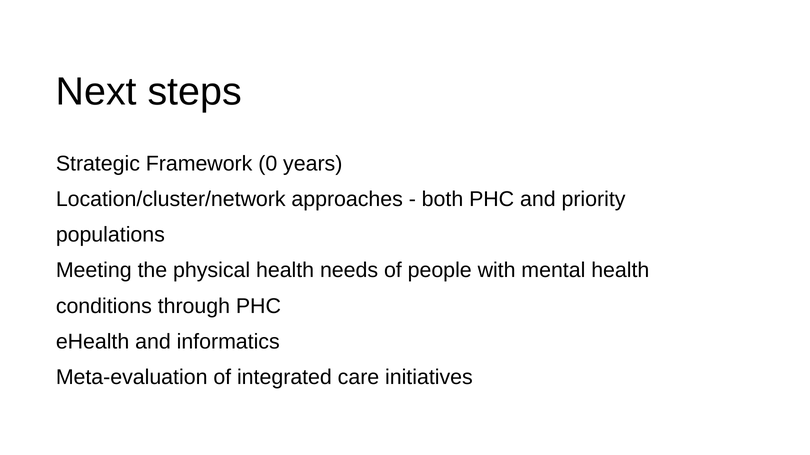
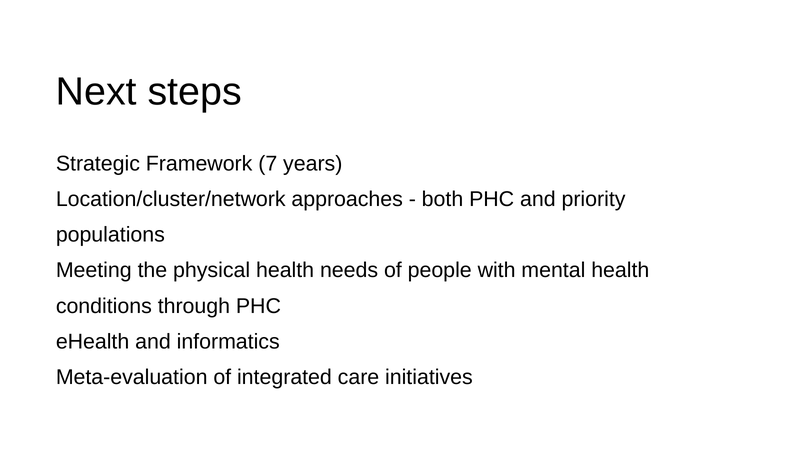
0: 0 -> 7
